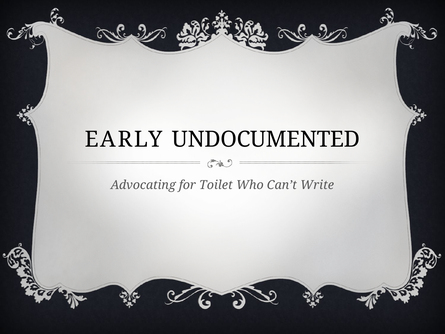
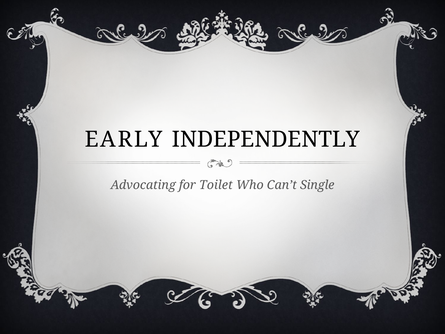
UNDOCUMENTED: UNDOCUMENTED -> INDEPENDENTLY
Write: Write -> Single
